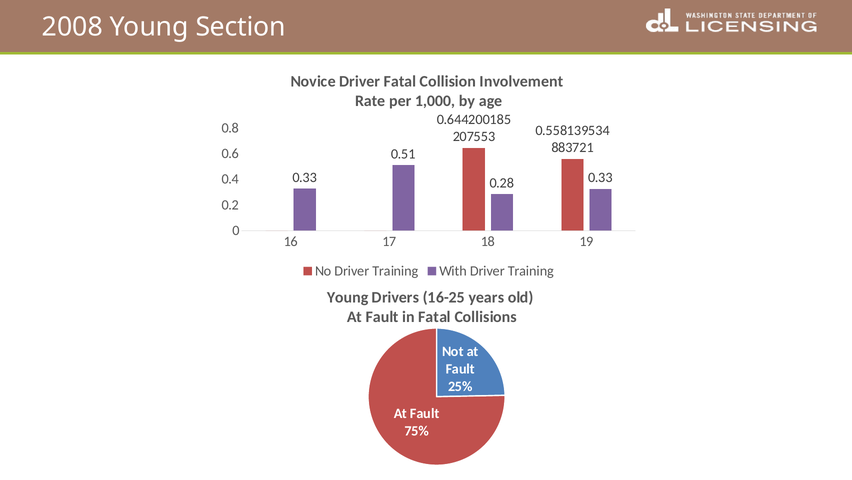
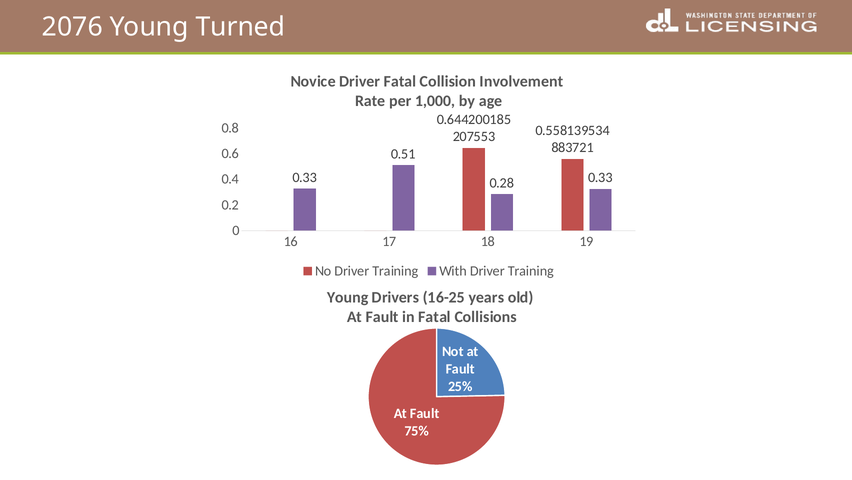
2008: 2008 -> 2076
Section: Section -> Turned
